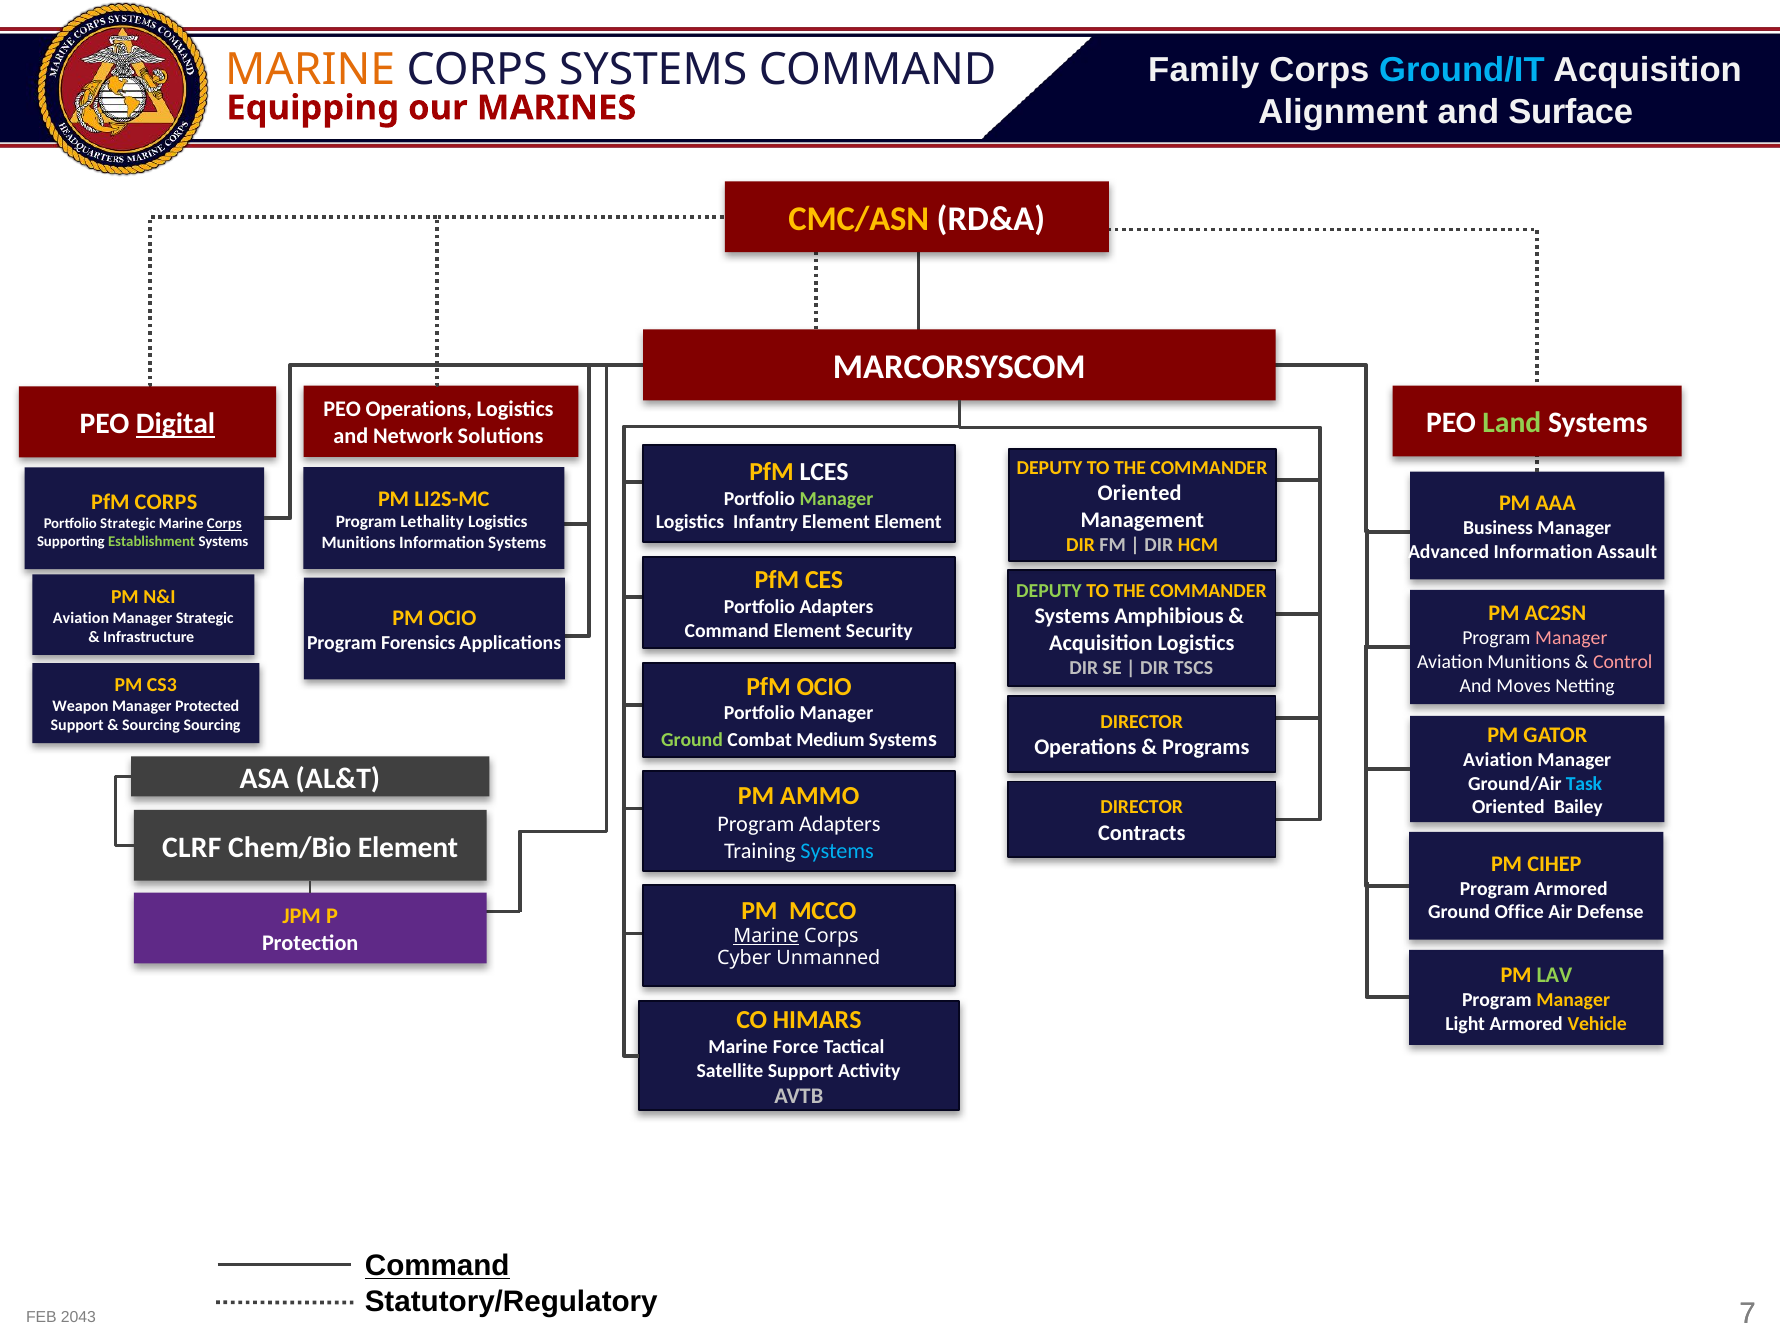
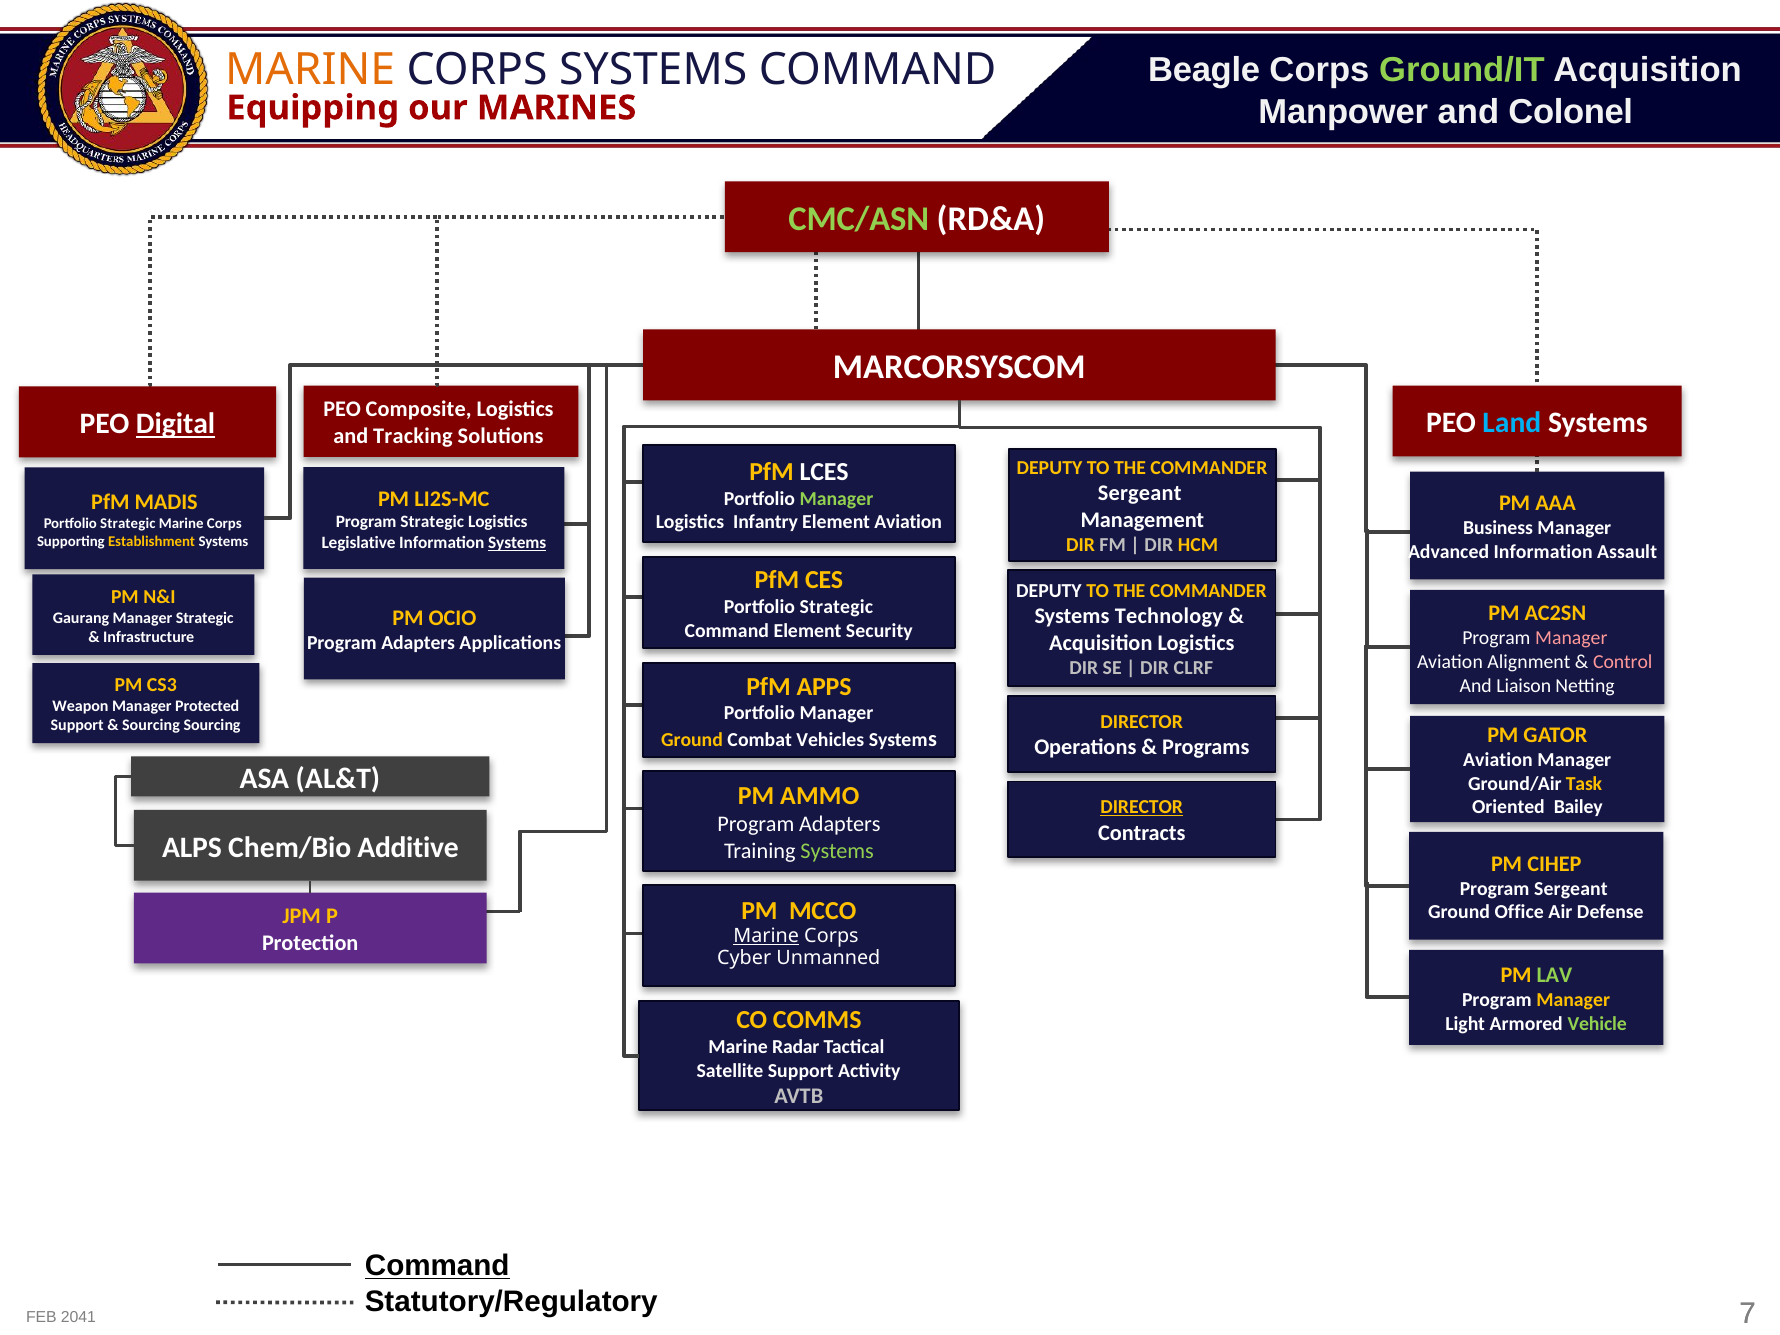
Family: Family -> Beagle
Ground/IT colour: light blue -> light green
Alignment: Alignment -> Manpower
Surface: Surface -> Colonel
CMC/ASN colour: yellow -> light green
PEO Operations: Operations -> Composite
Land colour: light green -> light blue
Network: Network -> Tracking
Oriented at (1140, 493): Oriented -> Sergeant
PfM CORPS: CORPS -> MADIS
Element Element: Element -> Aviation
Program Lethality: Lethality -> Strategic
Corps at (224, 524) underline: present -> none
Establishment colour: light green -> yellow
Munitions at (358, 543): Munitions -> Legislative
Systems at (517, 543) underline: none -> present
DEPUTY at (1049, 591) colour: light green -> white
Adapters at (836, 607): Adapters -> Strategic
Amphibious: Amphibious -> Technology
Aviation at (81, 618): Aviation -> Gaurang
Forensics at (418, 643): Forensics -> Adapters
Aviation Munitions: Munitions -> Alignment
TSCS: TSCS -> CLRF
PfM OCIO: OCIO -> APPS
Moves: Moves -> Liaison
Ground at (692, 740) colour: light green -> yellow
Medium: Medium -> Vehicles
Task colour: light blue -> yellow
DIRECTOR at (1142, 807) underline: none -> present
CLRF: CLRF -> ALPS
Chem/Bio Element: Element -> Additive
Systems at (837, 851) colour: light blue -> light green
Program Armored: Armored -> Sergeant
HIMARS: HIMARS -> COMMS
Vehicle colour: yellow -> light green
Force: Force -> Radar
2043: 2043 -> 2041
